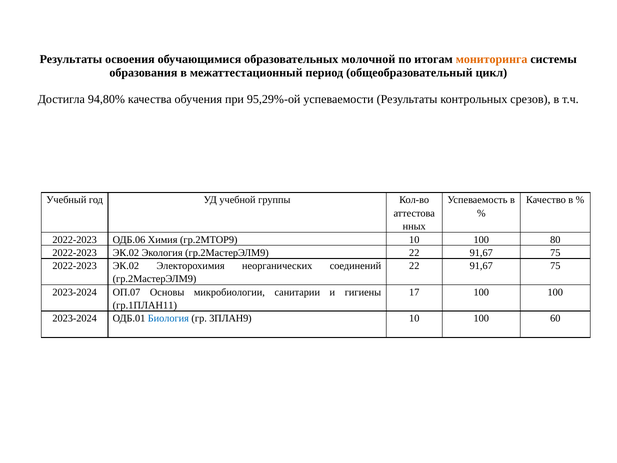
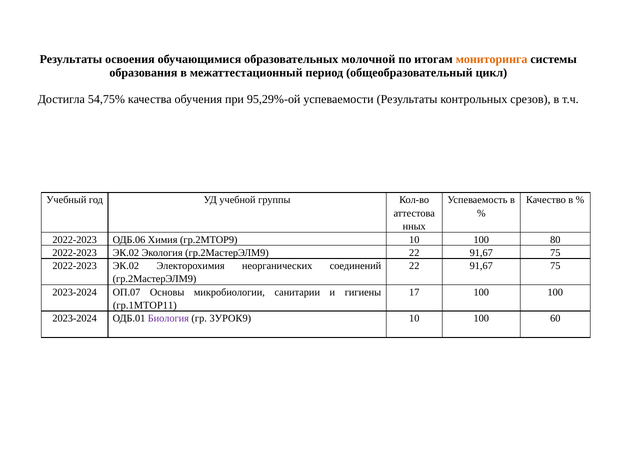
94,80%: 94,80% -> 54,75%
гр.1ПЛАН11: гр.1ПЛАН11 -> гр.1МТОР11
Биология colour: blue -> purple
3ПЛАН9: 3ПЛАН9 -> 3УРОК9
